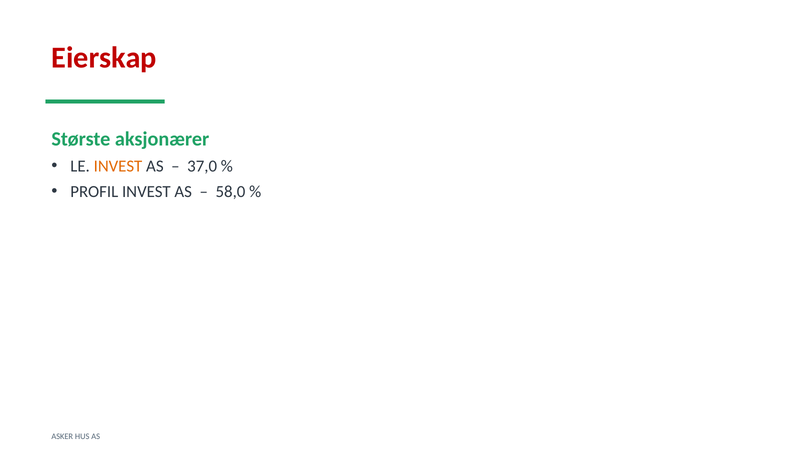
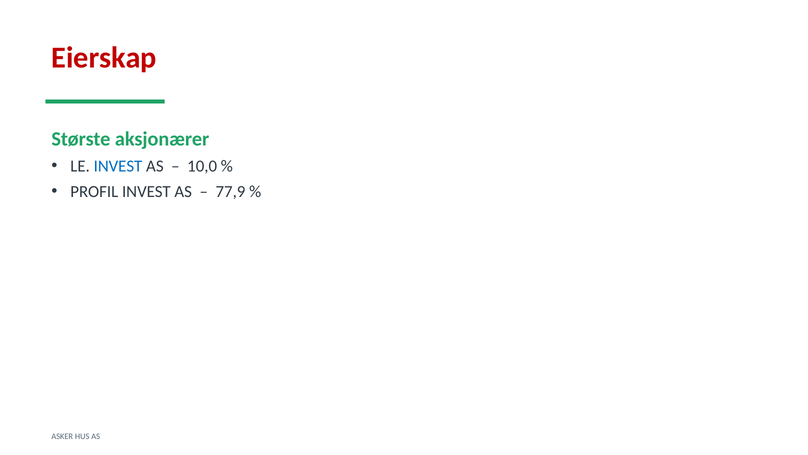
INVEST at (118, 166) colour: orange -> blue
37,0: 37,0 -> 10,0
58,0: 58,0 -> 77,9
